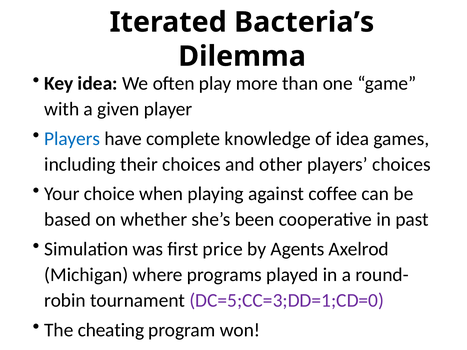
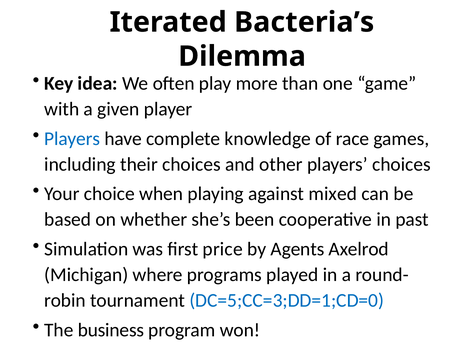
of idea: idea -> race
coffee: coffee -> mixed
DC=5;CC=3;DD=1;CD=0 colour: purple -> blue
cheating: cheating -> business
